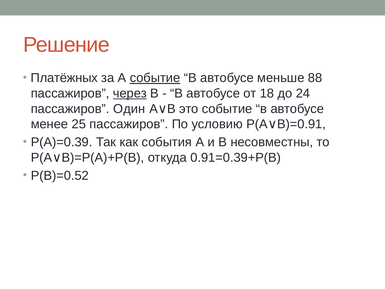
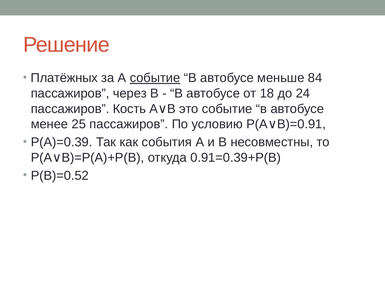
88: 88 -> 84
через underline: present -> none
Один: Один -> Кость
